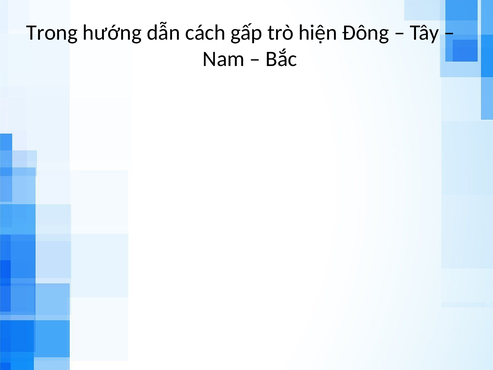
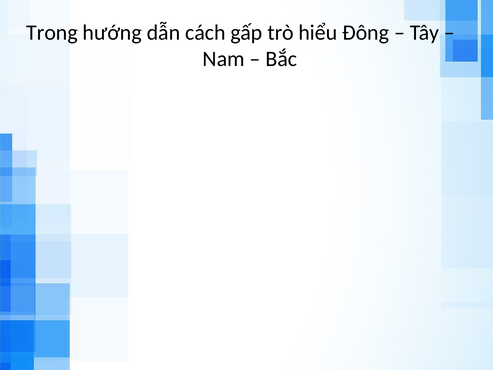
hiện: hiện -> hiểu
